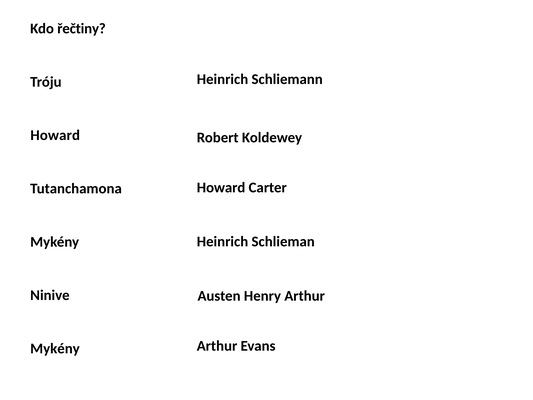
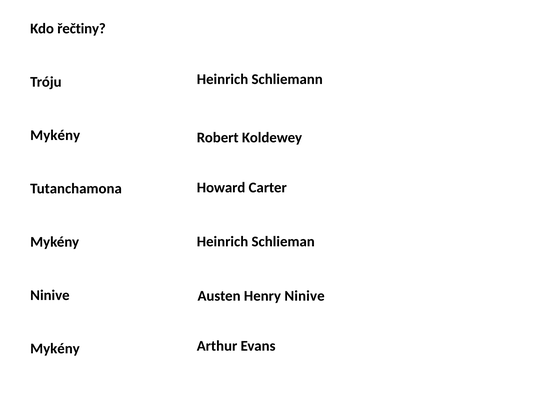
Howard at (55, 135): Howard -> Mykény
Henry Arthur: Arthur -> Ninive
